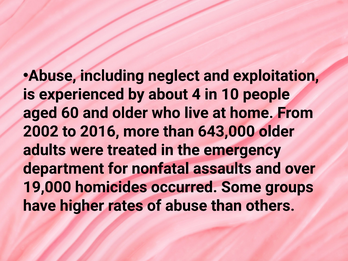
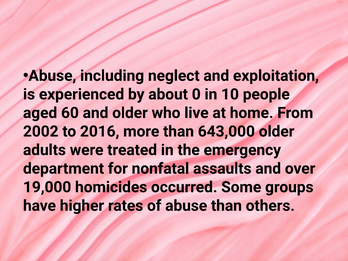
4: 4 -> 0
